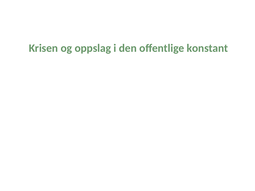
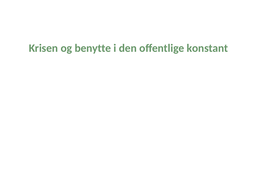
oppslag: oppslag -> benytte
